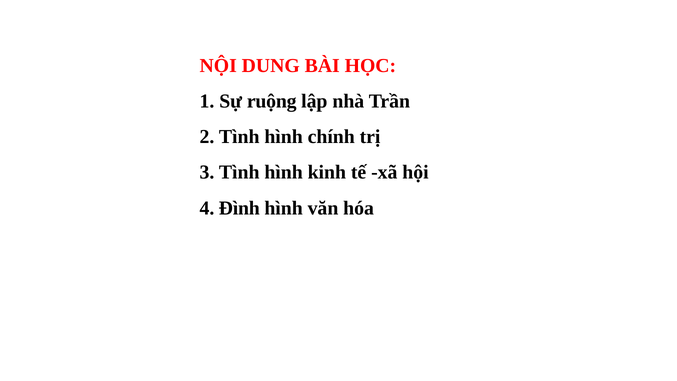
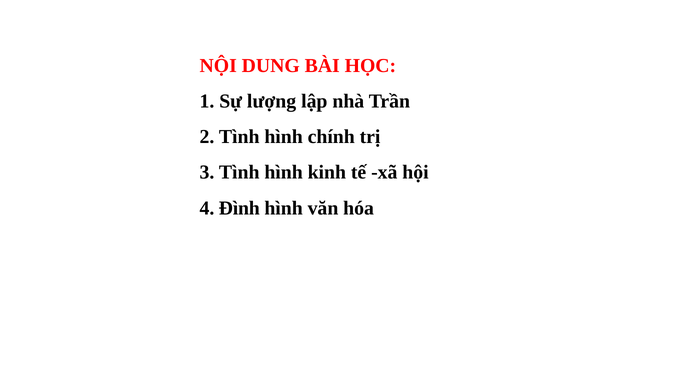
ruộng: ruộng -> lượng
